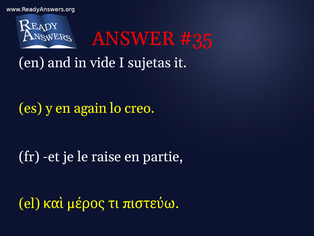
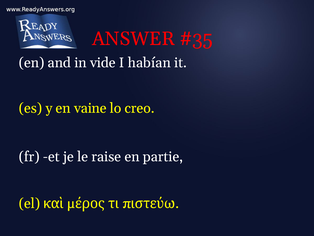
sujetas: sujetas -> habían
again: again -> vaine
